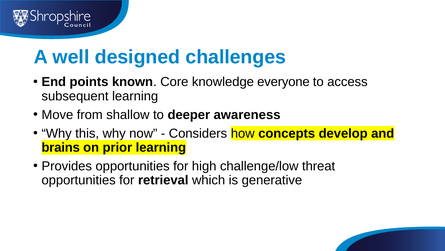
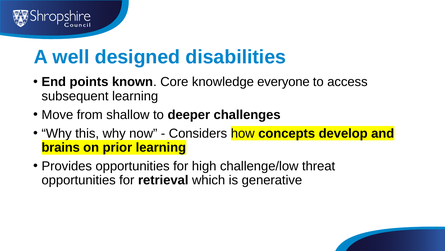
challenges: challenges -> disabilities
awareness: awareness -> challenges
